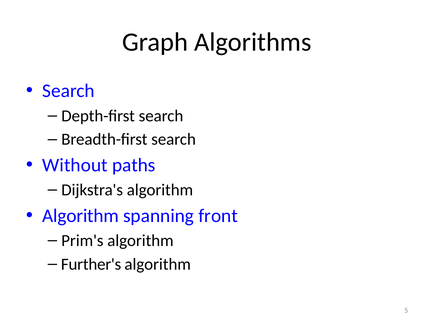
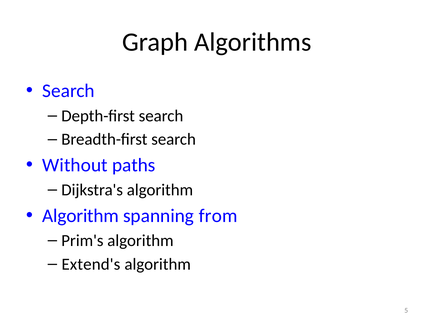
front: front -> from
Further's: Further's -> Extend's
